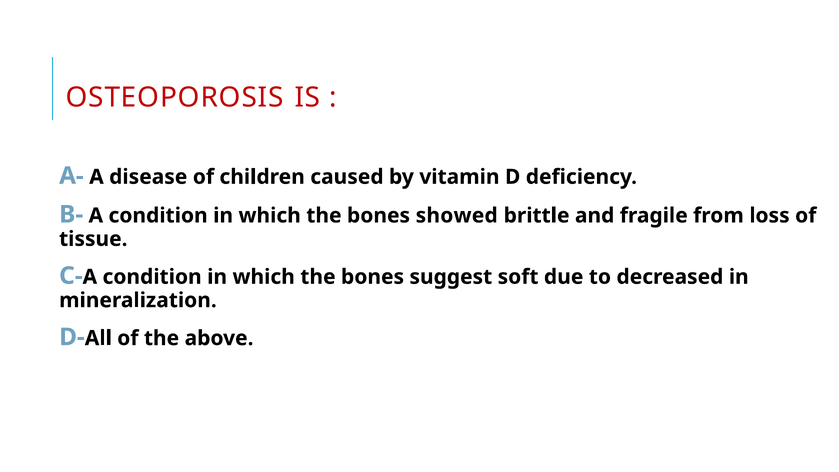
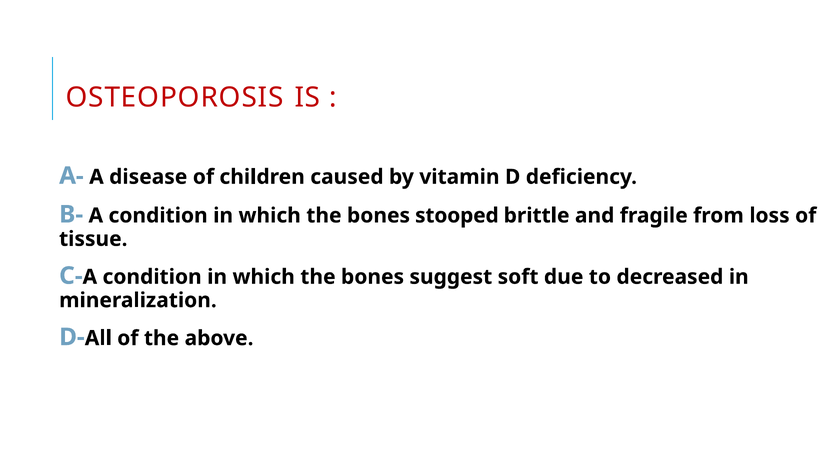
showed: showed -> stooped
